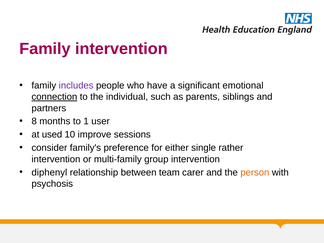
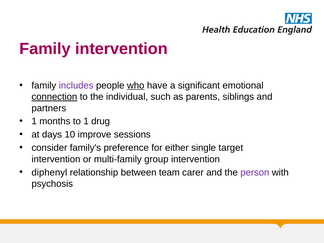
who underline: none -> present
8 at (34, 121): 8 -> 1
user: user -> drug
used: used -> days
rather: rather -> target
person colour: orange -> purple
